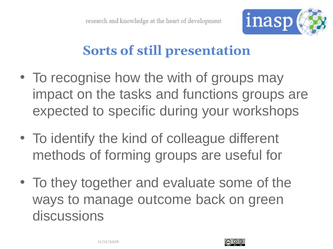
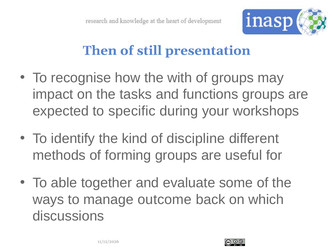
Sorts: Sorts -> Then
colleague: colleague -> discipline
they: they -> able
green: green -> which
